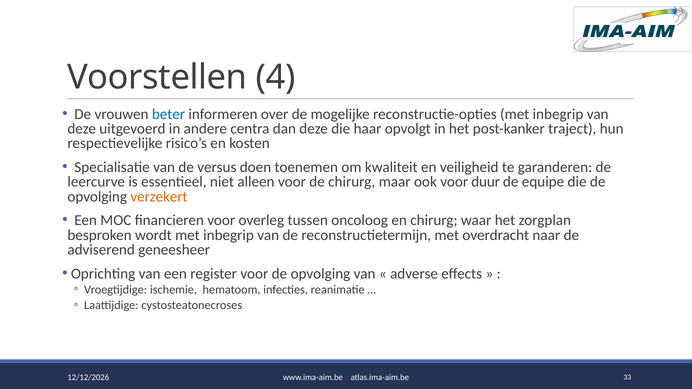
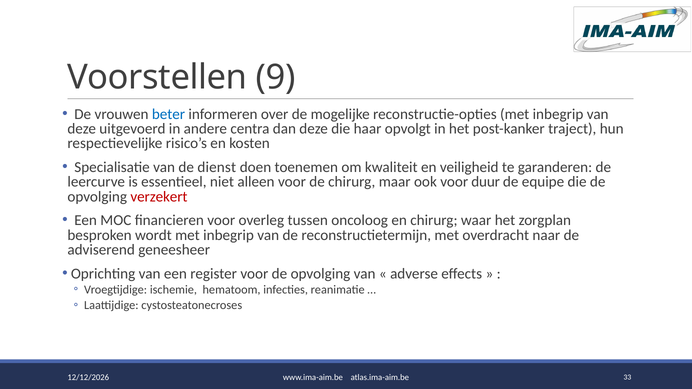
4: 4 -> 9
versus: versus -> dienst
verzekert colour: orange -> red
